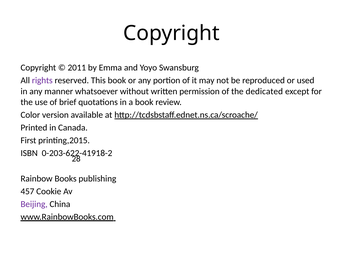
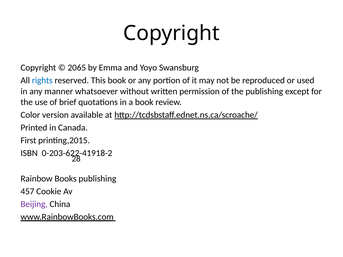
2011: 2011 -> 2065
rights colour: purple -> blue
the dedicated: dedicated -> publishing
